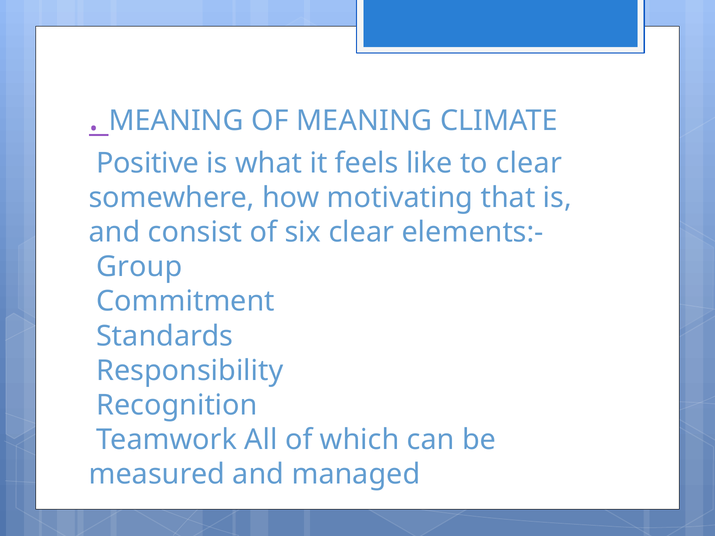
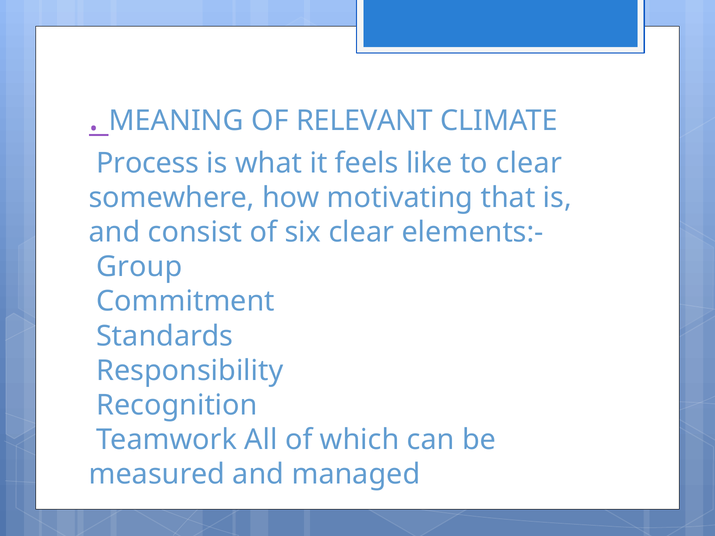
OF MEANING: MEANING -> RELEVANT
Positive: Positive -> Process
